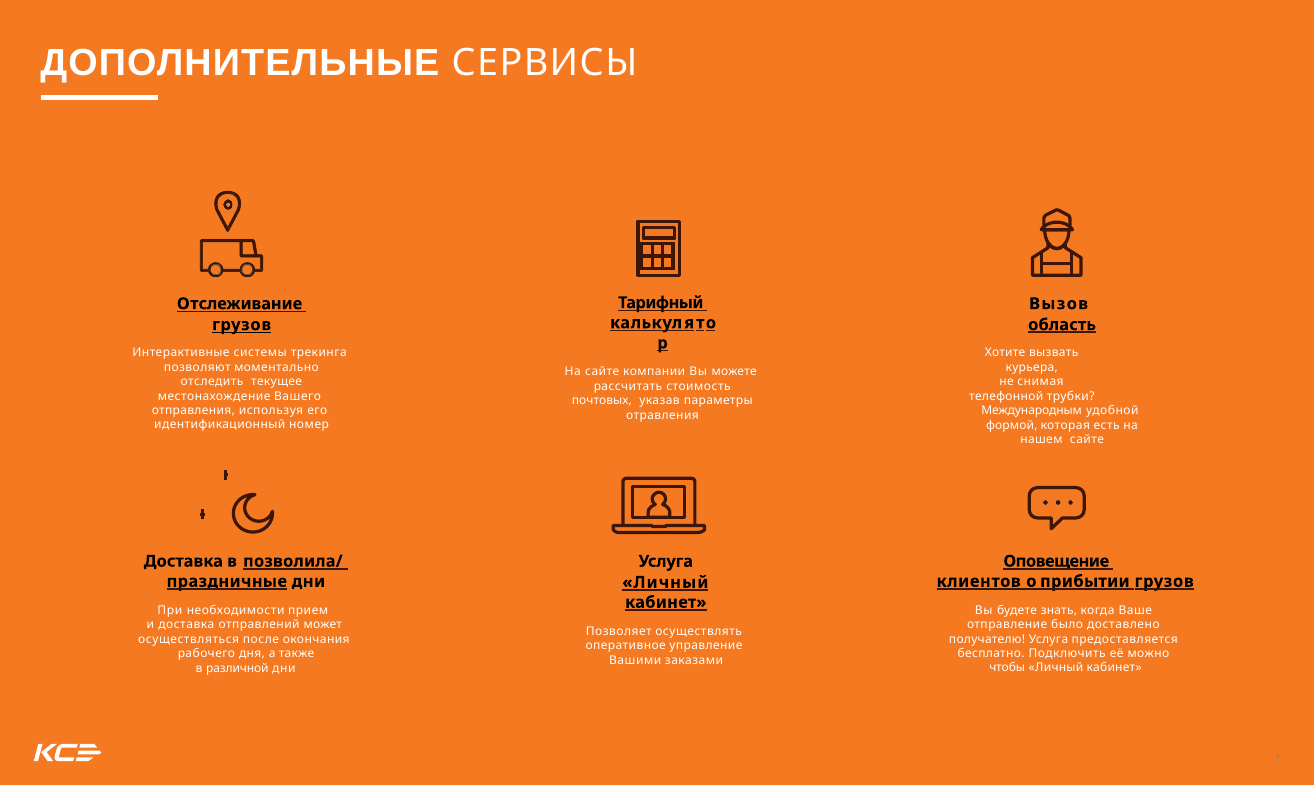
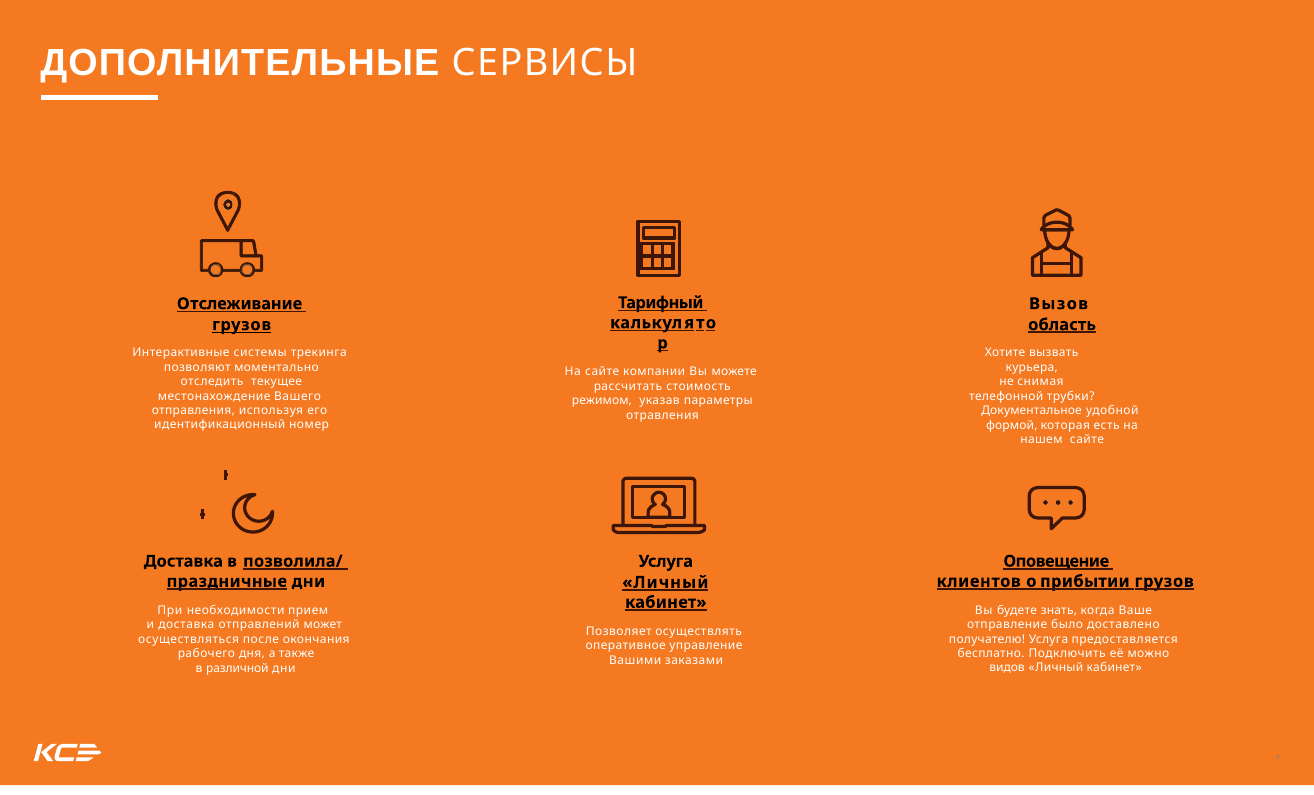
почтовых: почтовых -> режимом
Международным: Международным -> Документальное
чтобы: чтобы -> видов
